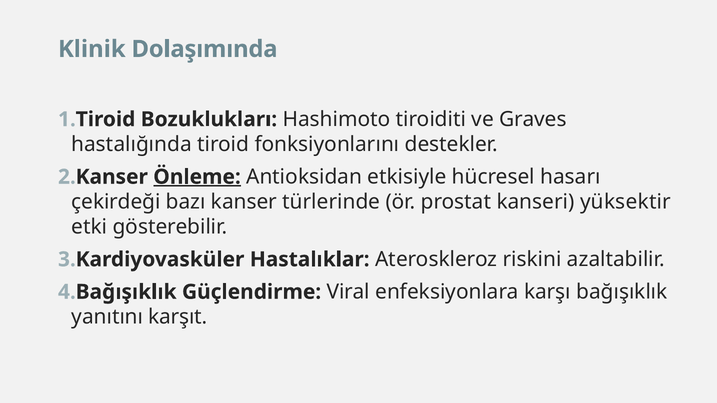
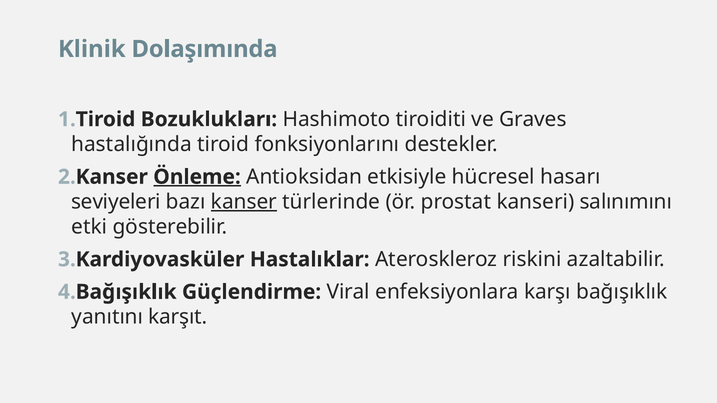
çekirdeği: çekirdeği -> seviyeleri
kanser underline: none -> present
yüksektir: yüksektir -> salınımını
